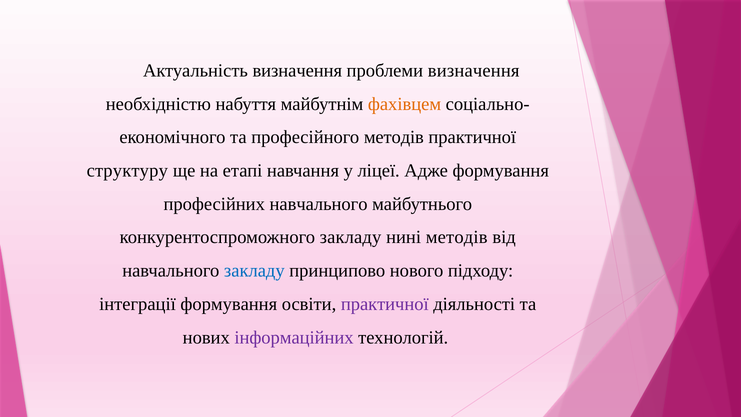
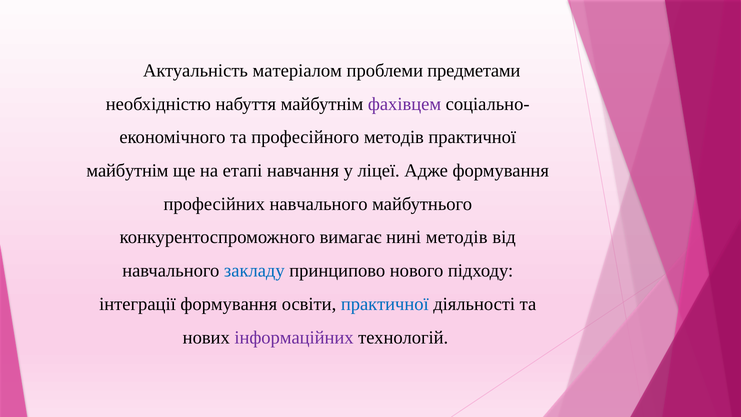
Актуальність визначення: визначення -> матеріалом
проблеми визначення: визначення -> предметами
фахівцем colour: orange -> purple
структуру at (127, 171): структуру -> майбутнім
конкурентоспроможного закладу: закладу -> вимагає
практичної at (385, 304) colour: purple -> blue
